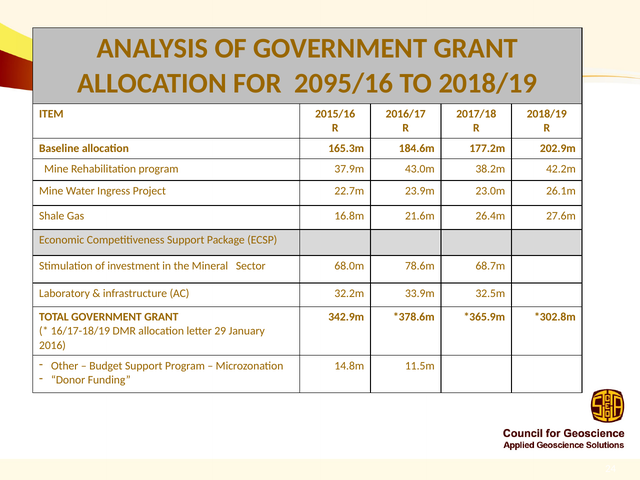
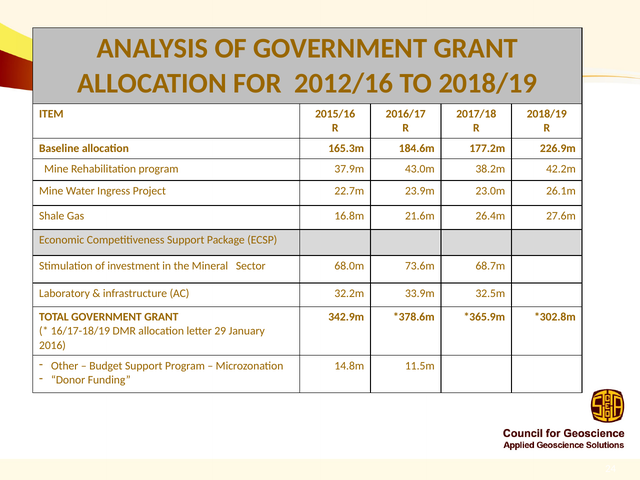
2095/16: 2095/16 -> 2012/16
202.9m: 202.9m -> 226.9m
78.6m: 78.6m -> 73.6m
